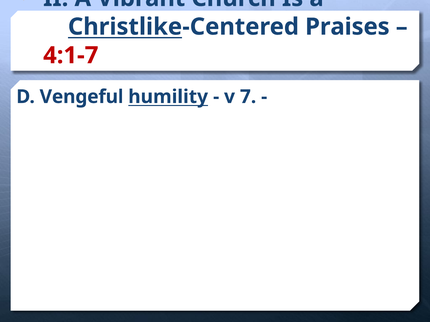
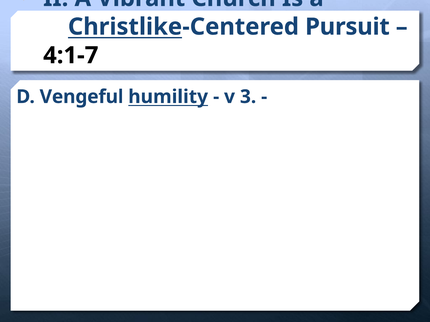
Praises: Praises -> Pursuit
4:1-7 colour: red -> black
7: 7 -> 3
